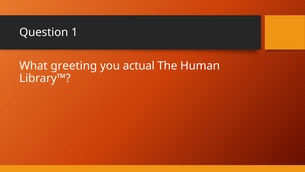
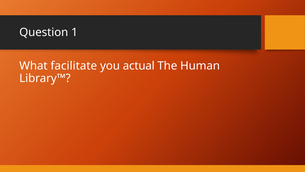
greeting: greeting -> facilitate
